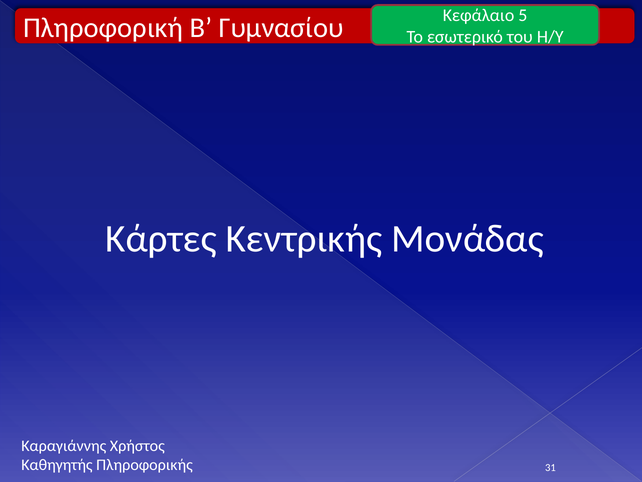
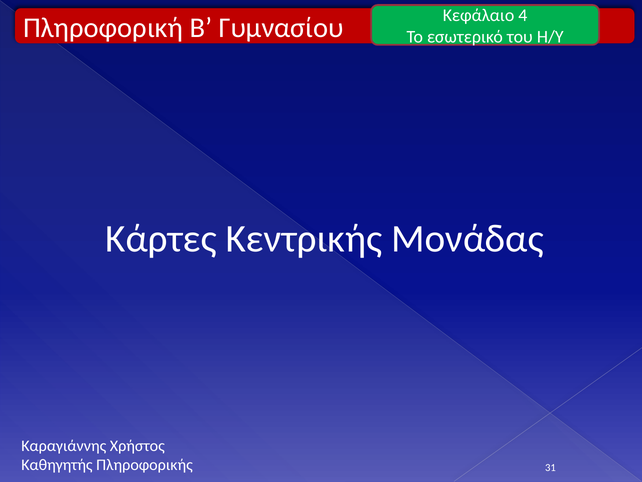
5: 5 -> 4
